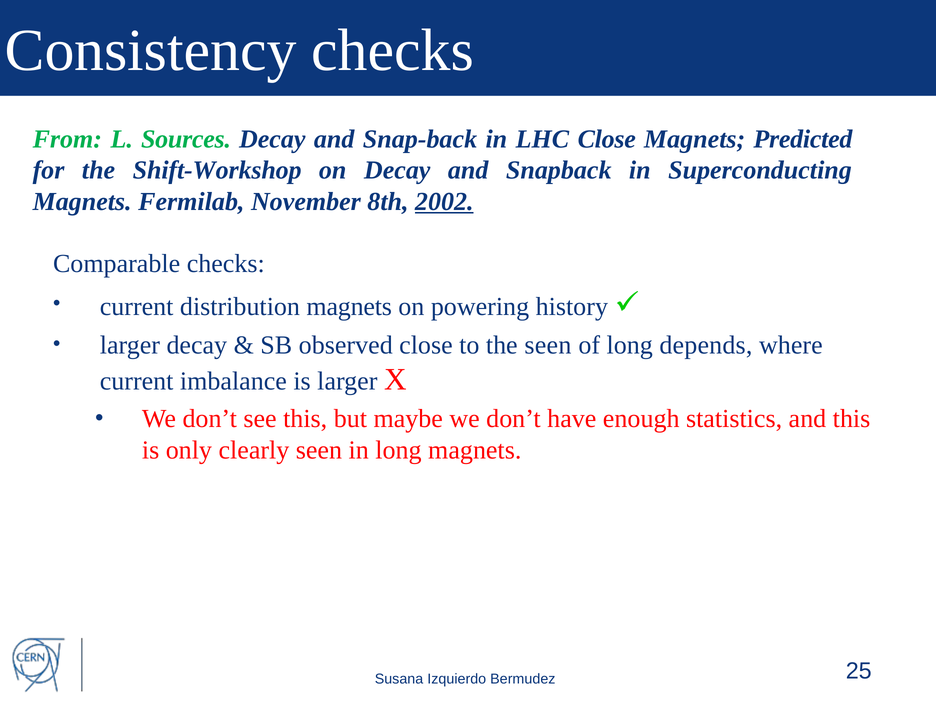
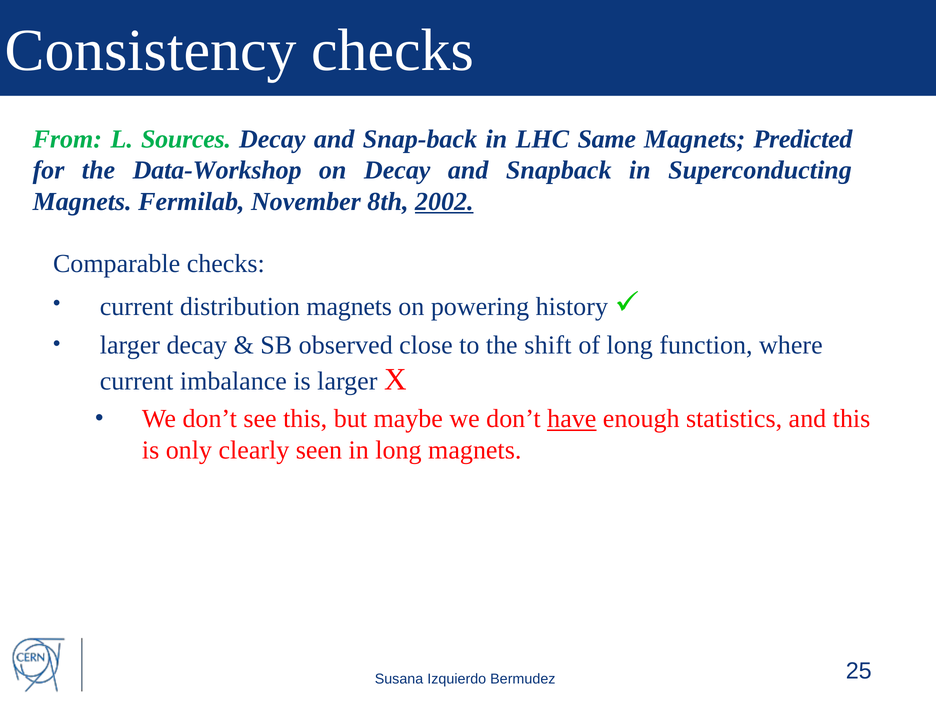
LHC Close: Close -> Same
Shift-Workshop: Shift-Workshop -> Data-Workshop
the seen: seen -> shift
depends: depends -> function
have underline: none -> present
